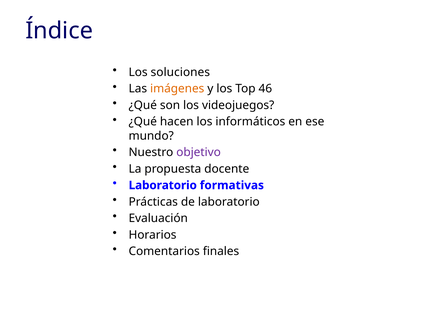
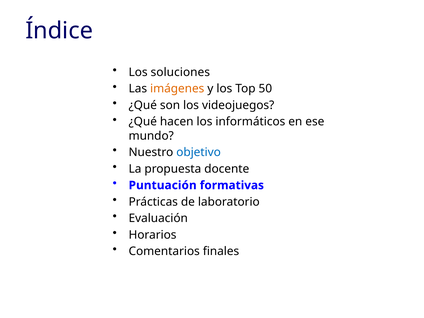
46: 46 -> 50
objetivo colour: purple -> blue
Laboratorio at (163, 185): Laboratorio -> Puntuación
